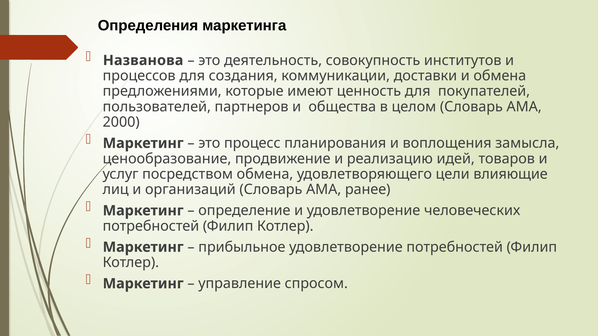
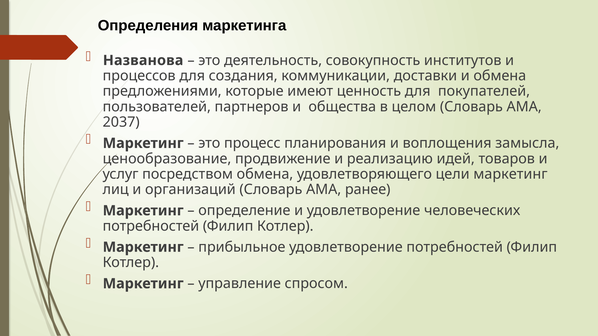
2000: 2000 -> 2037
цели влияющие: влияющие -> маркетинг
